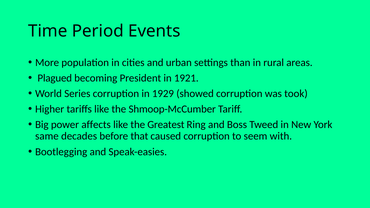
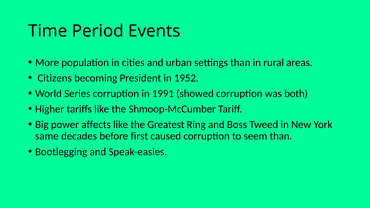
Plagued: Plagued -> Citizens
1921: 1921 -> 1952
1929: 1929 -> 1991
took: took -> both
that: that -> first
seem with: with -> than
